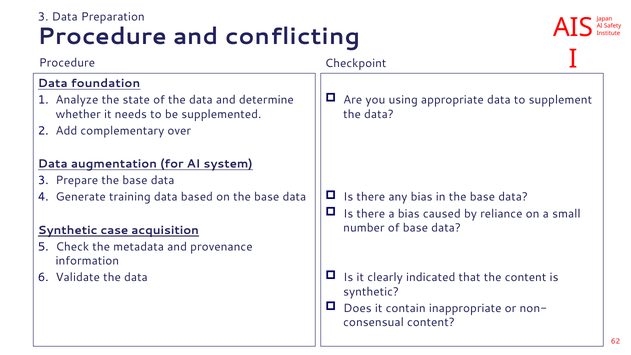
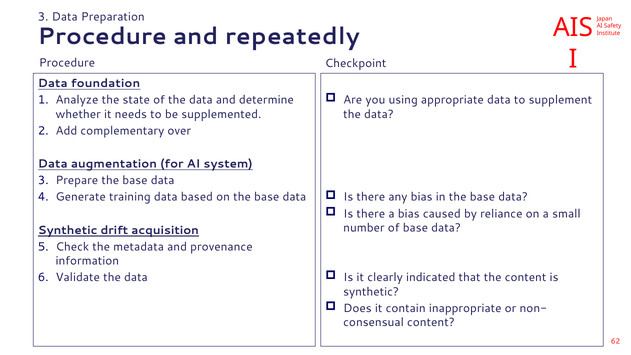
conflicting: conflicting -> repeatedly
case: case -> drift
